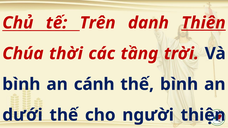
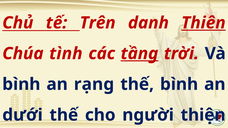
thời: thời -> tình
tầng underline: none -> present
cánh: cánh -> rạng
